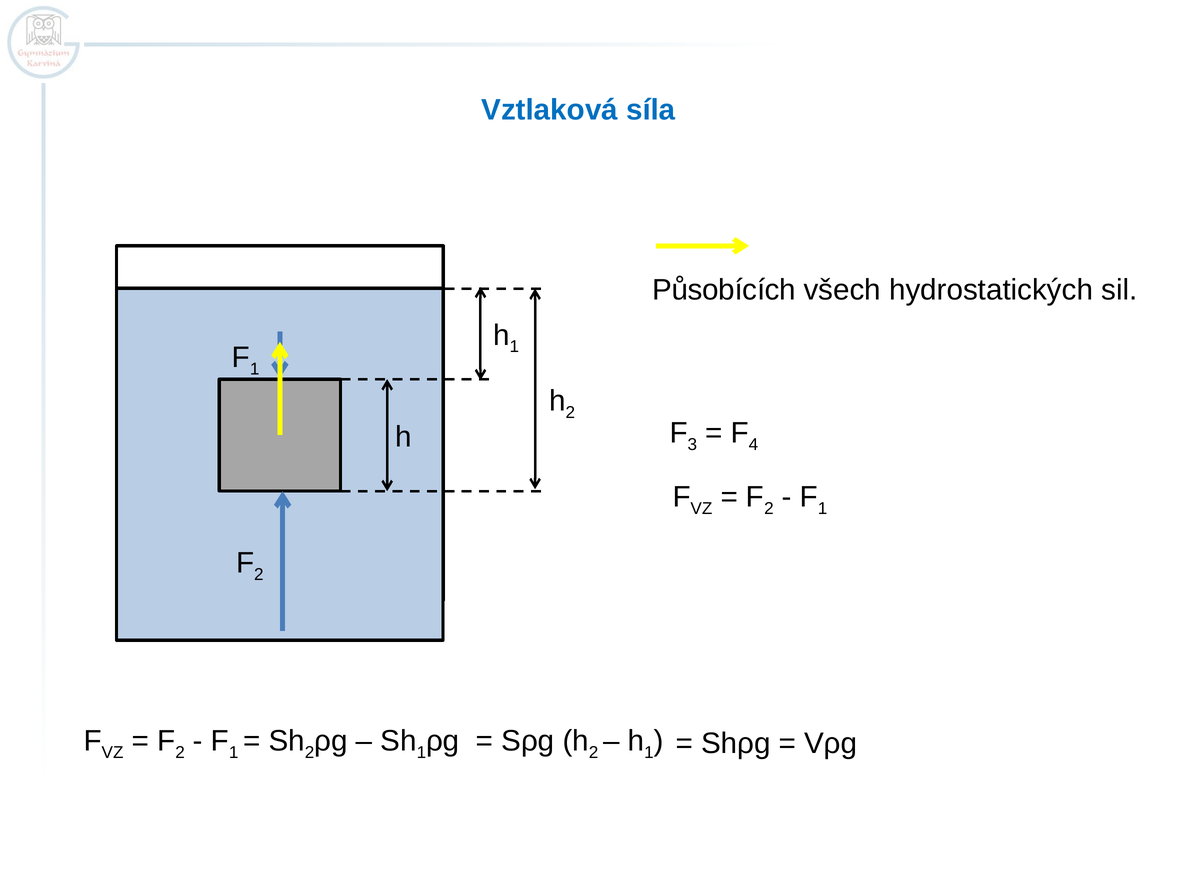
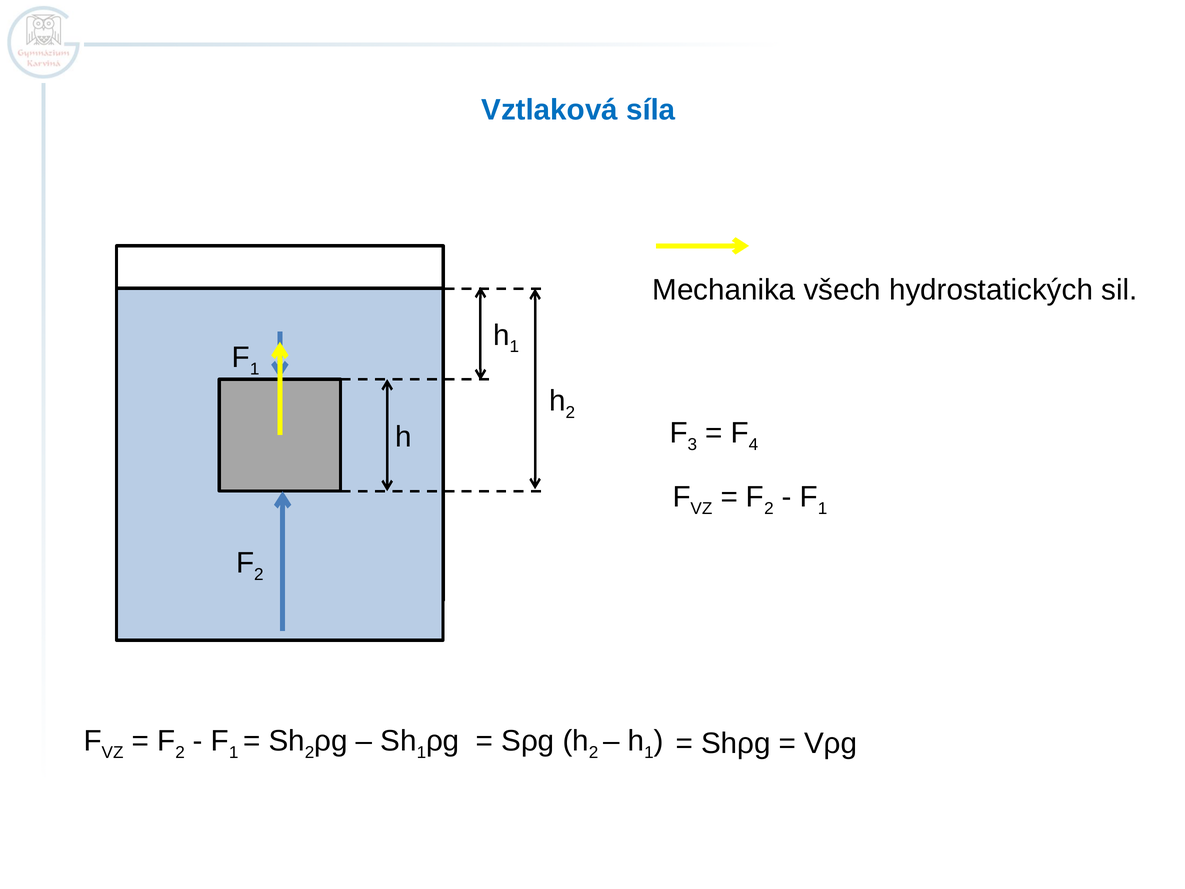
Působících: Působících -> Mechanika
